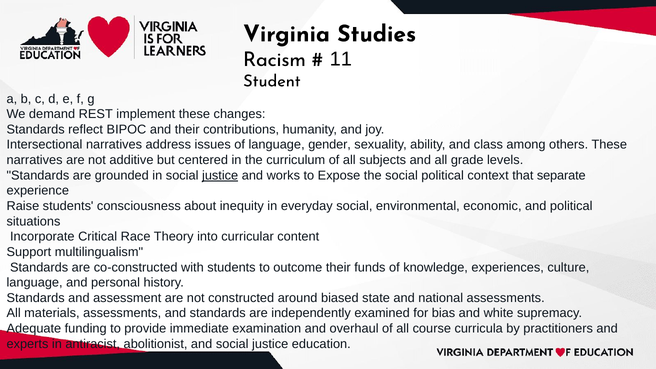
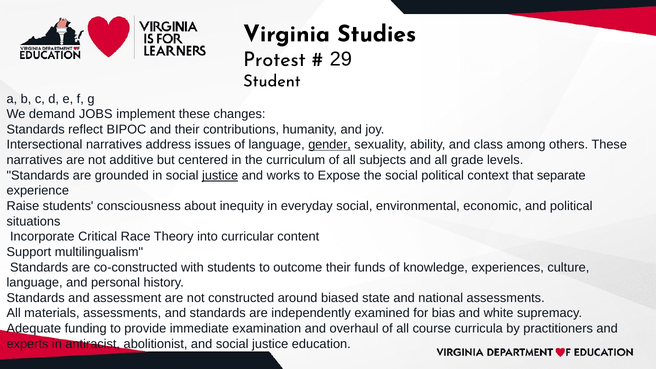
Racism: Racism -> Protest
11: 11 -> 29
REST: REST -> JOBS
gender underline: none -> present
